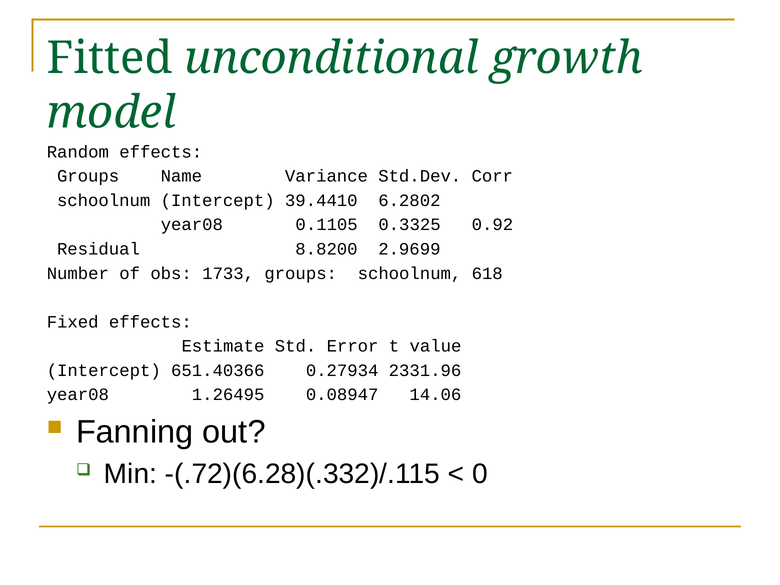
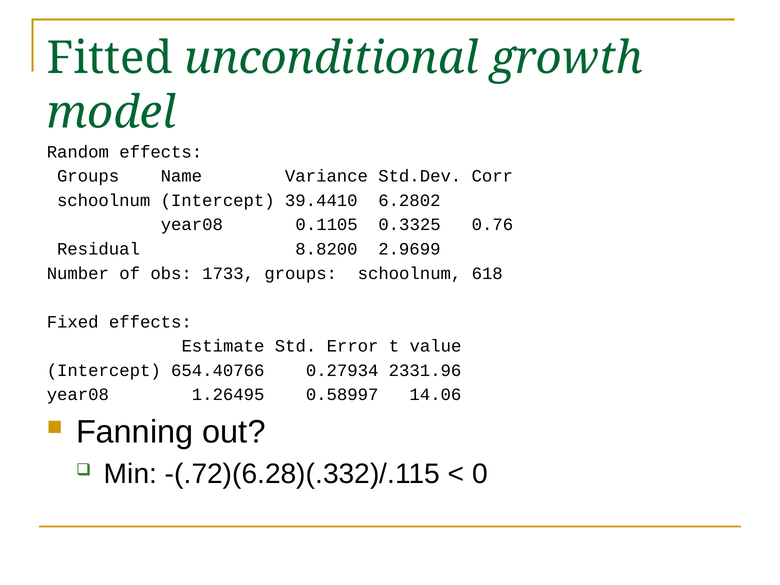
0.92: 0.92 -> 0.76
651.40366: 651.40366 -> 654.40766
0.08947: 0.08947 -> 0.58997
